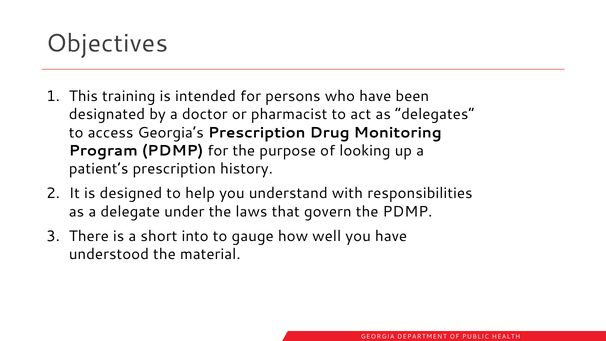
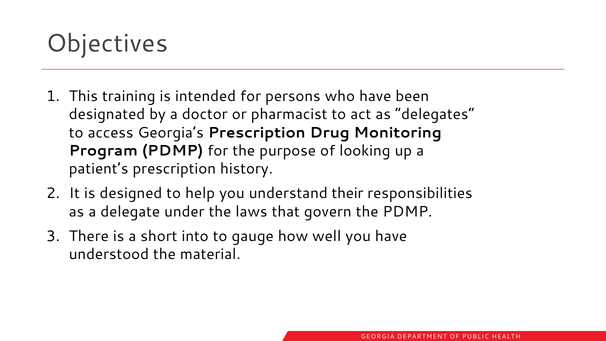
with: with -> their
